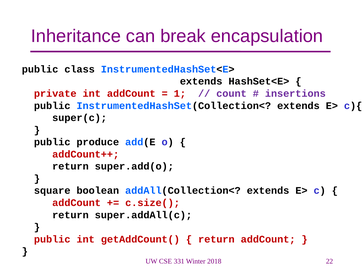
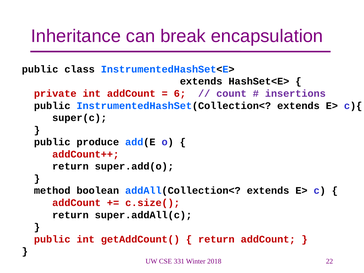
1: 1 -> 6
square: square -> method
